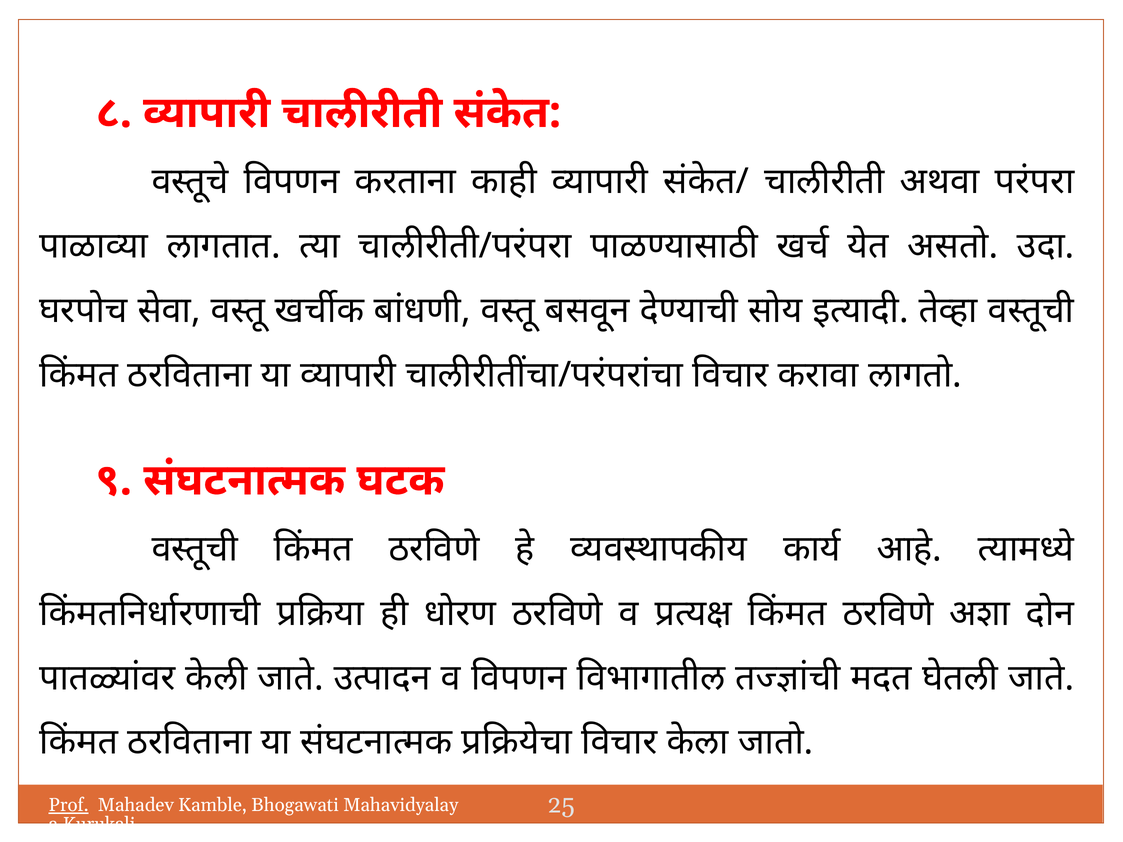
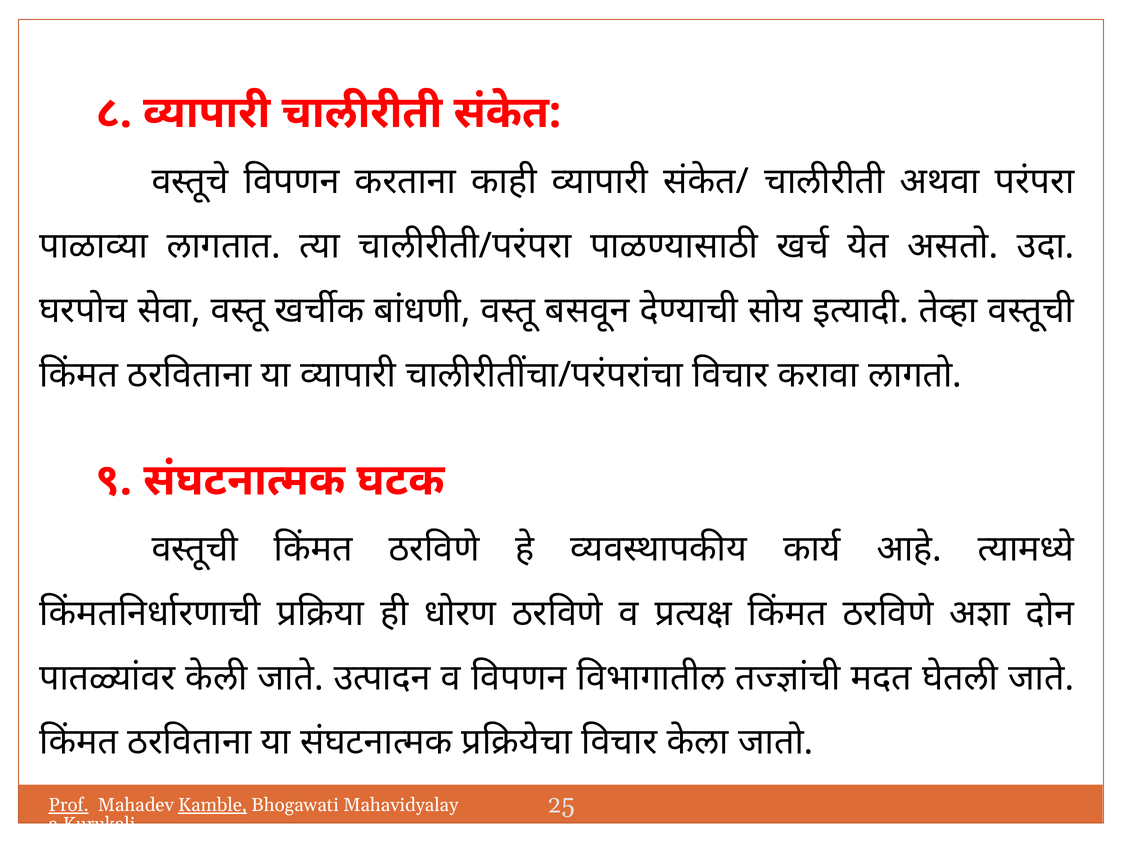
Kamble underline: none -> present
